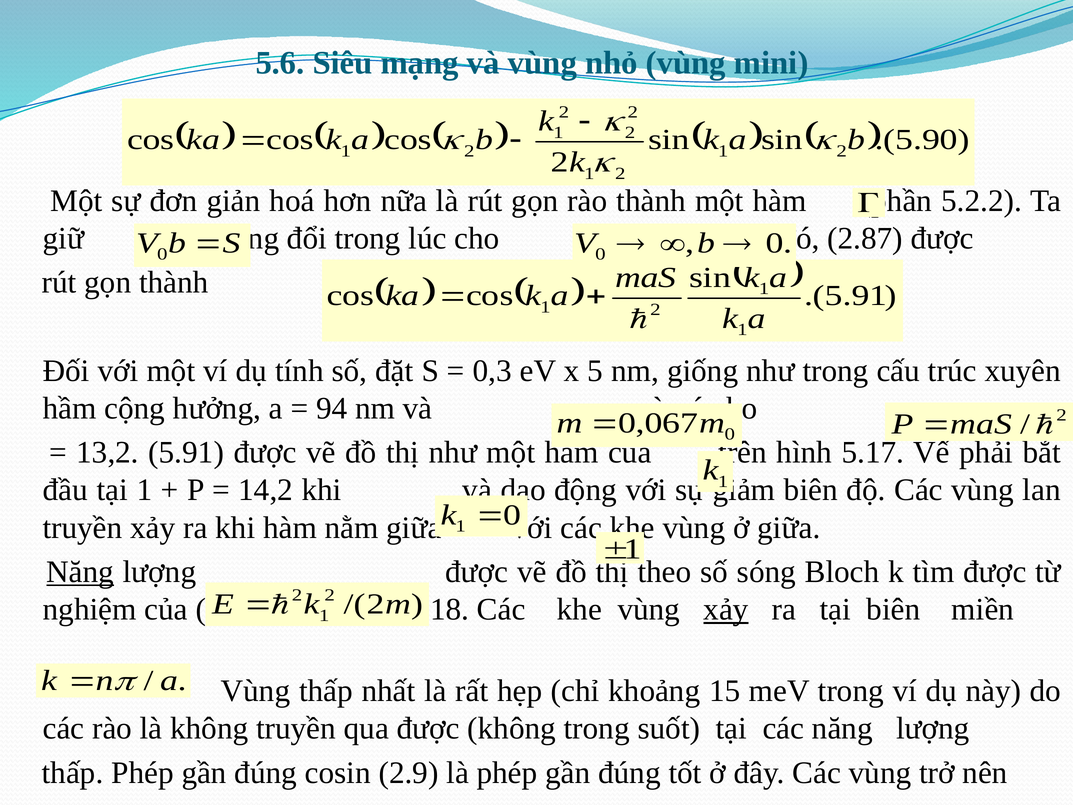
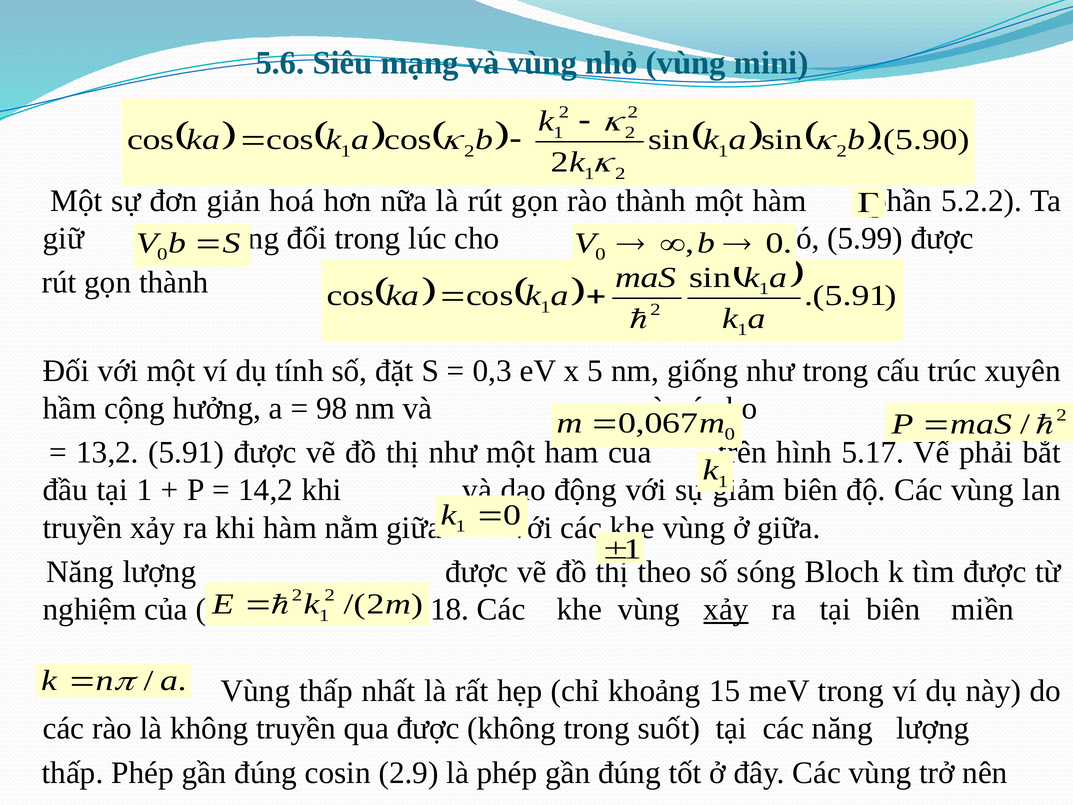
2.87: 2.87 -> 5.99
94: 94 -> 98
Năng at (80, 572) underline: present -> none
